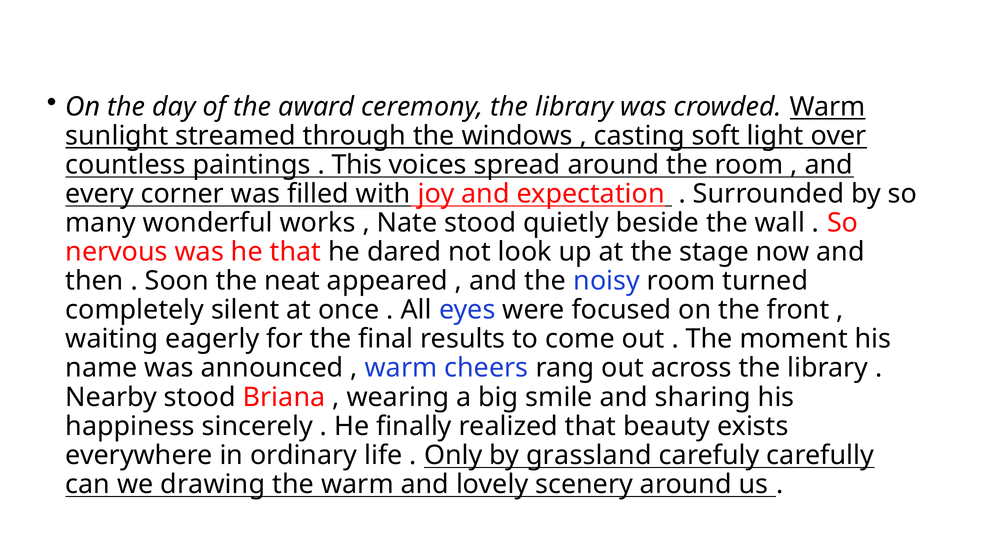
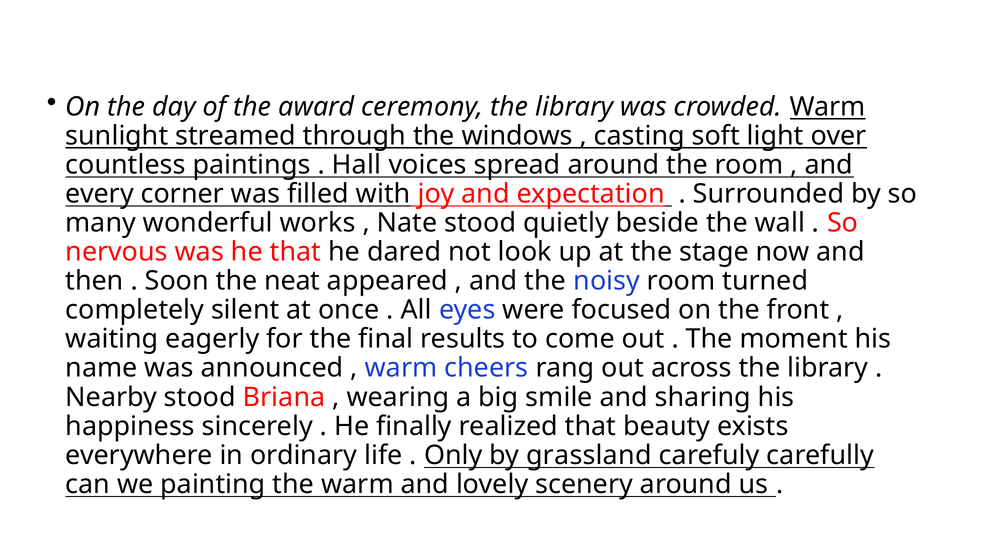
This: This -> Hall
drawing: drawing -> painting
